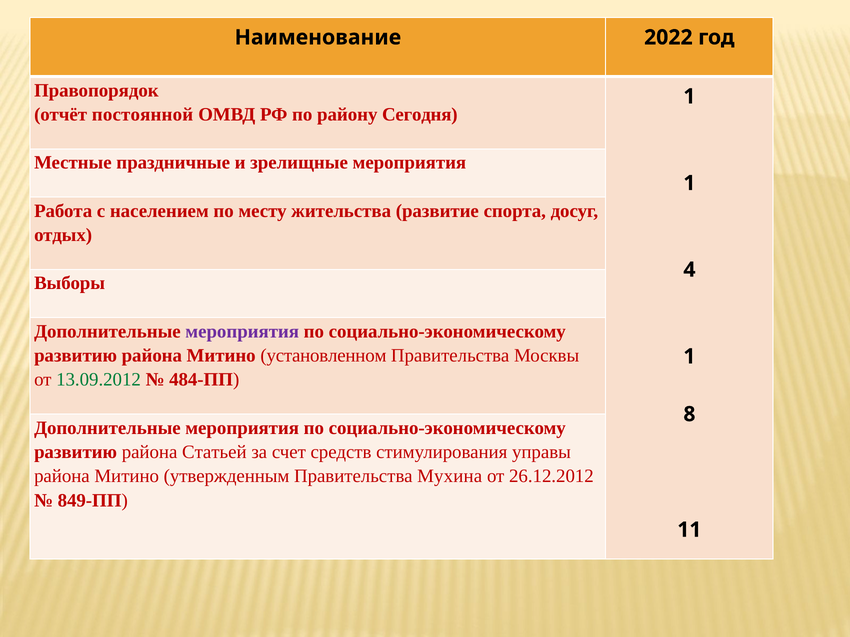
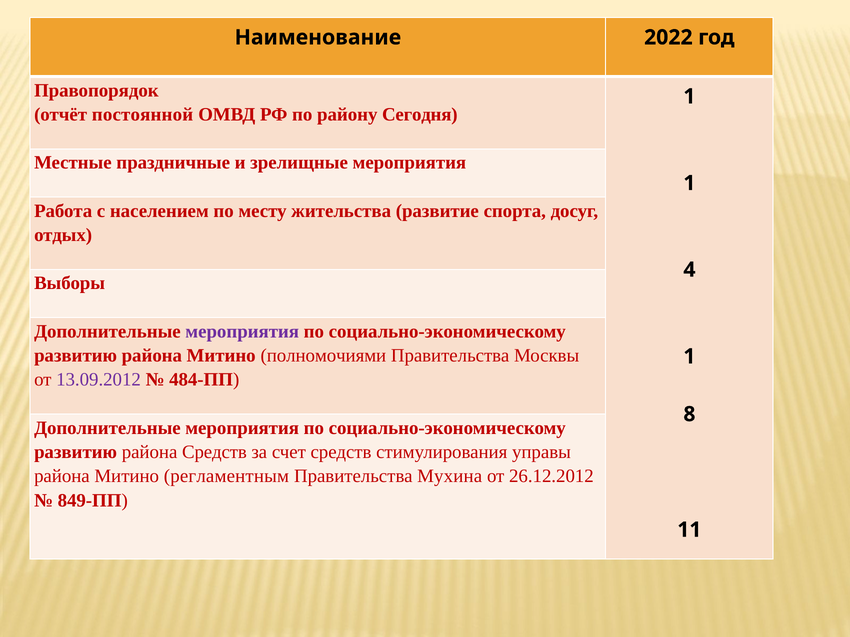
установленном: установленном -> полномочиями
13.09.2012 colour: green -> purple
района Статьей: Статьей -> Средств
утвержденным: утвержденным -> регламентным
